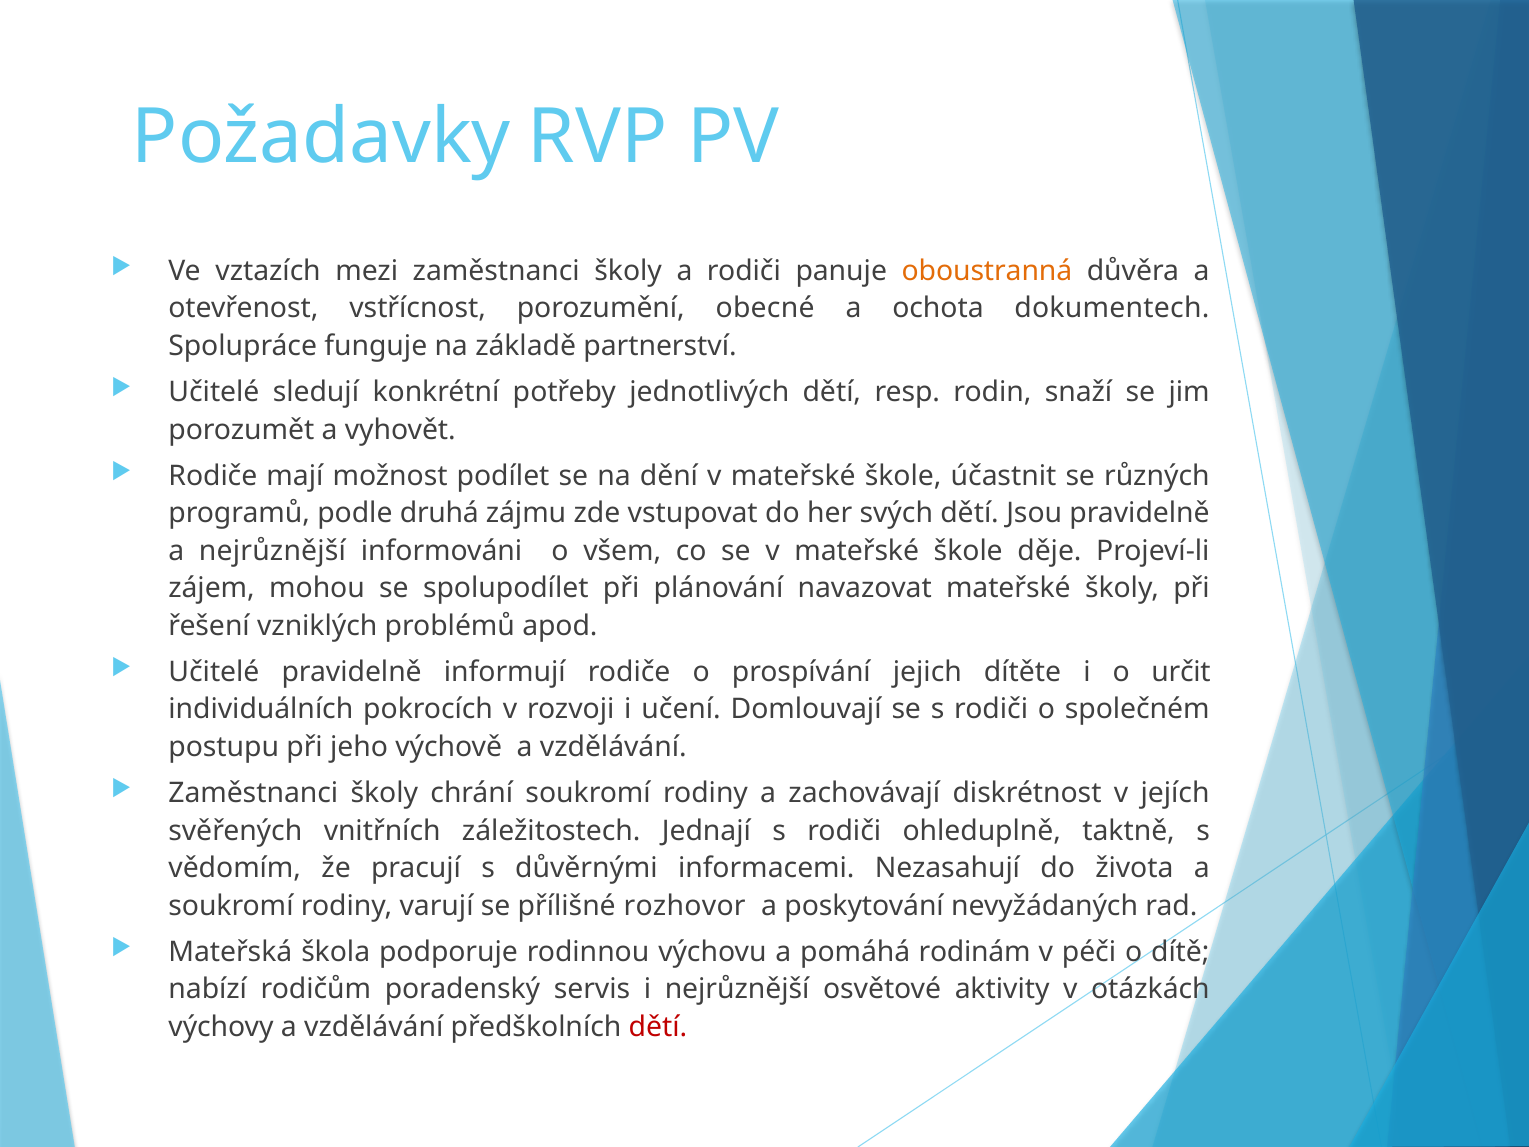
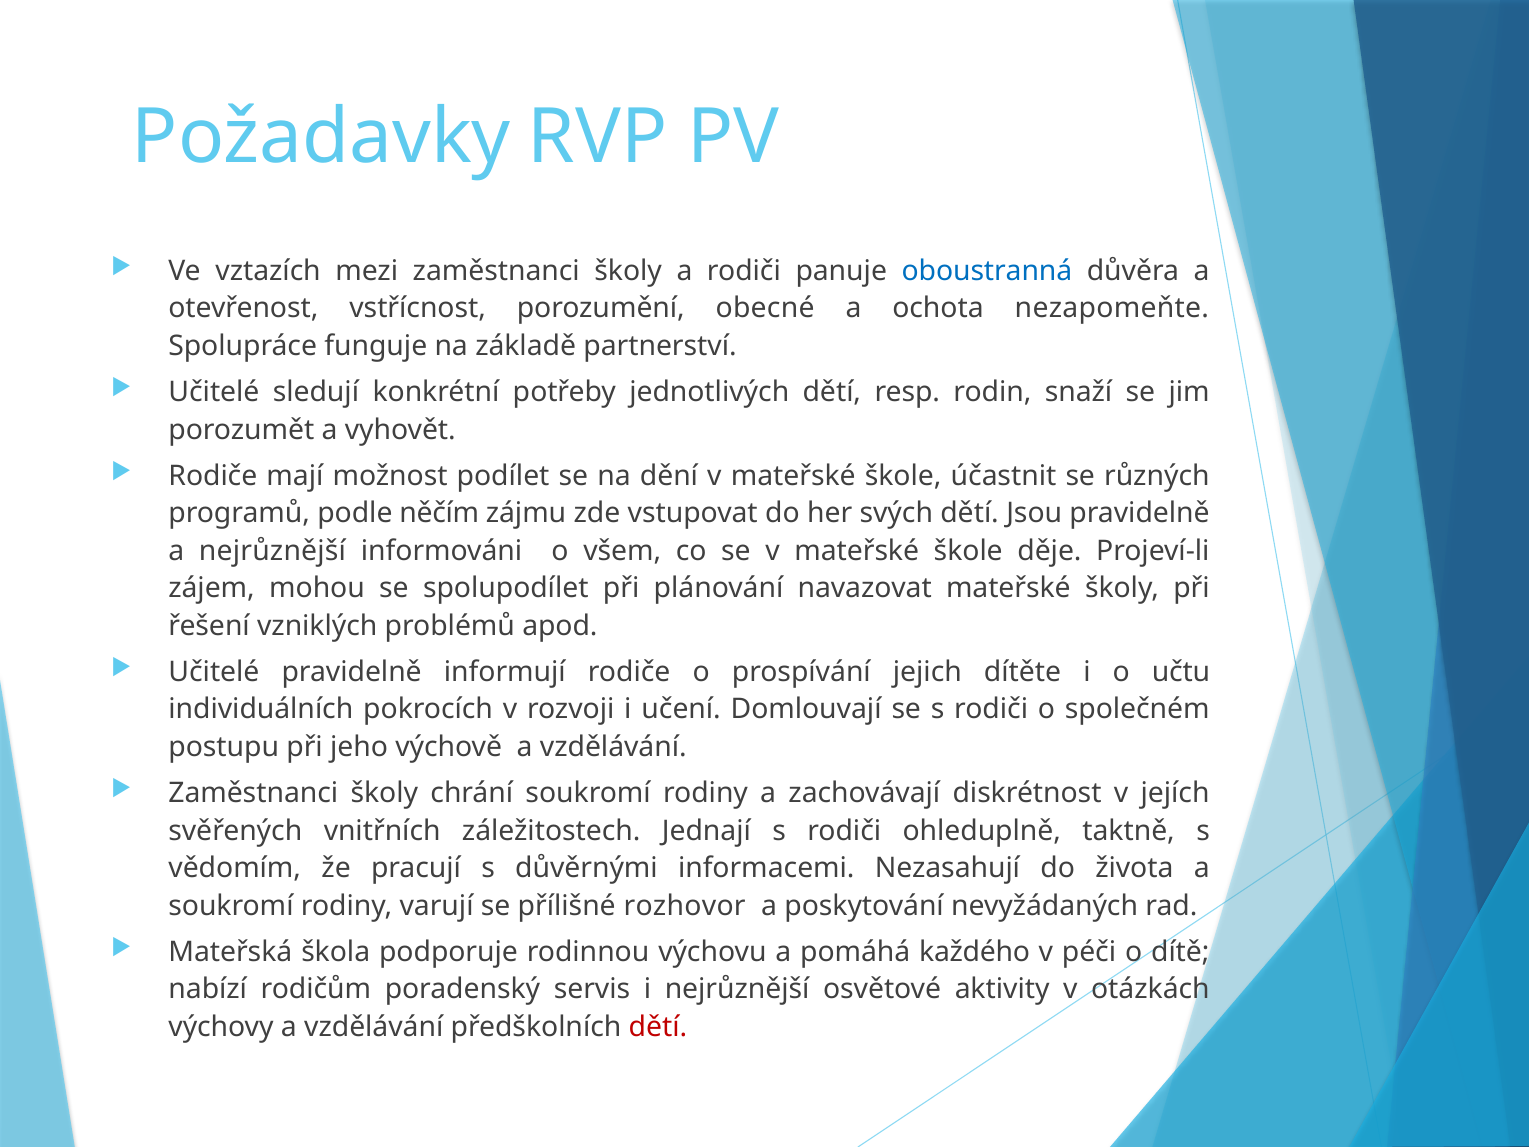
oboustranná colour: orange -> blue
dokumentech: dokumentech -> nezapomeňte
druhá: druhá -> něčím
určit: určit -> učtu
rodinám: rodinám -> každého
